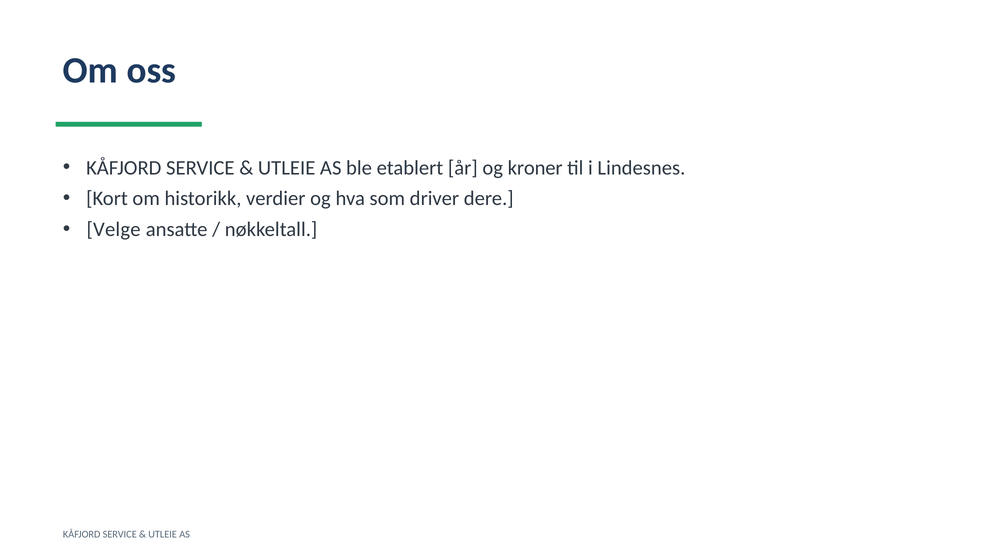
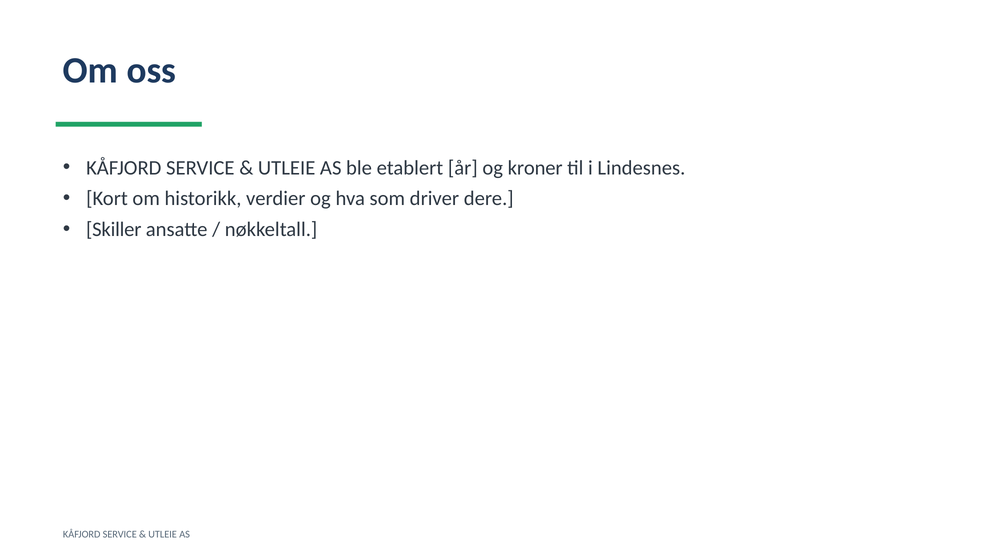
Velge: Velge -> Skiller
